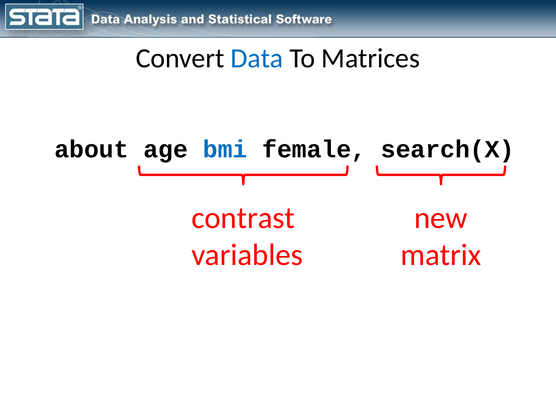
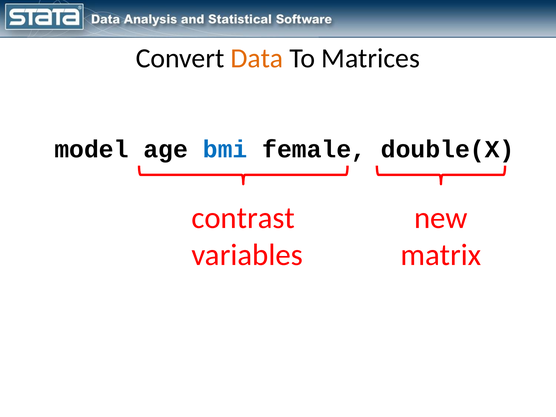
Data colour: blue -> orange
about: about -> model
search(X: search(X -> double(X
